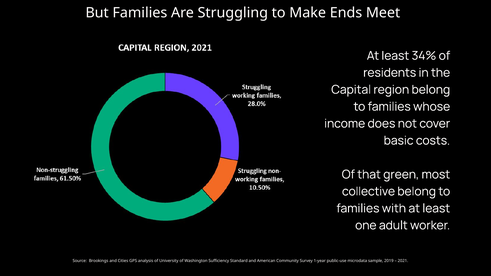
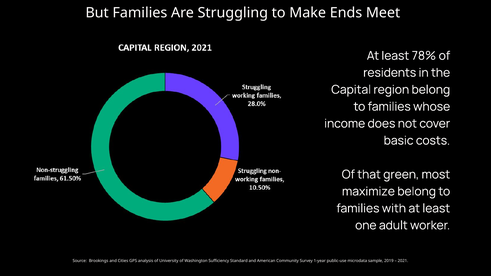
34%: 34% -> 78%
collective: collective -> maximize
